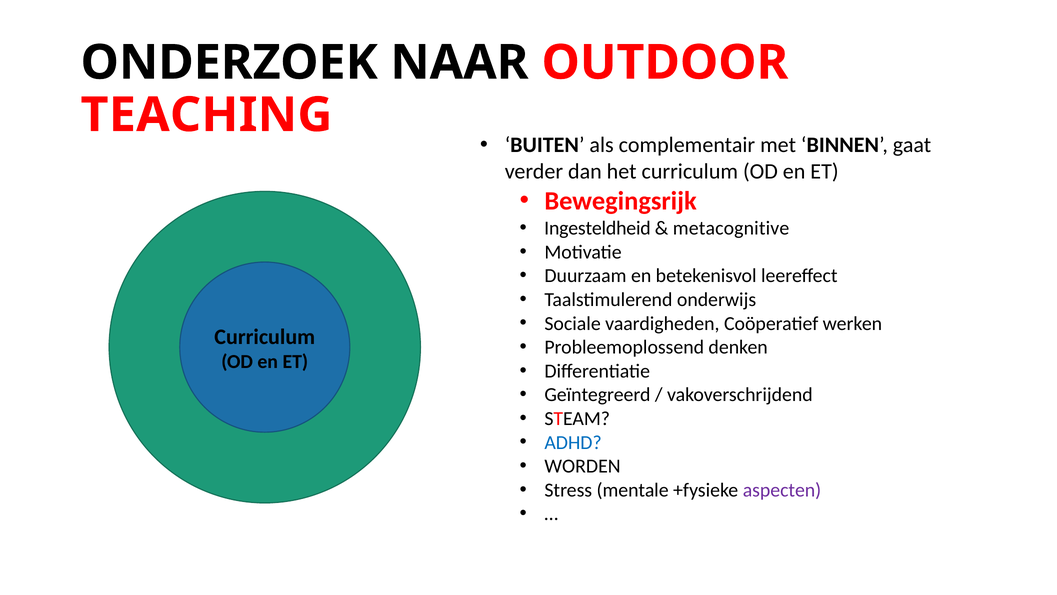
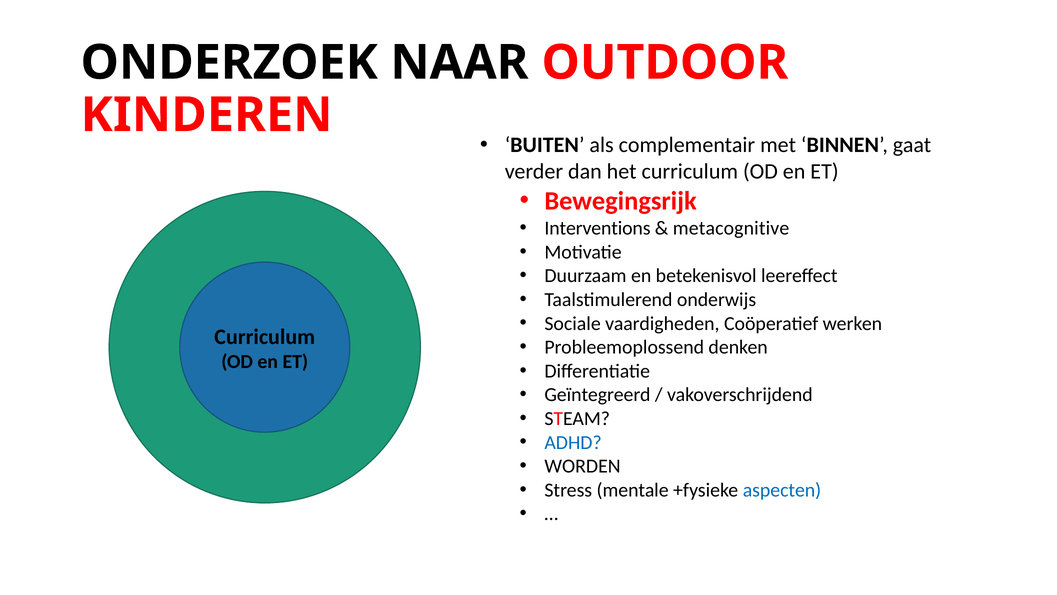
TEACHING: TEACHING -> KINDEREN
Ingesteldheid: Ingesteldheid -> Interventions
aspecten colour: purple -> blue
